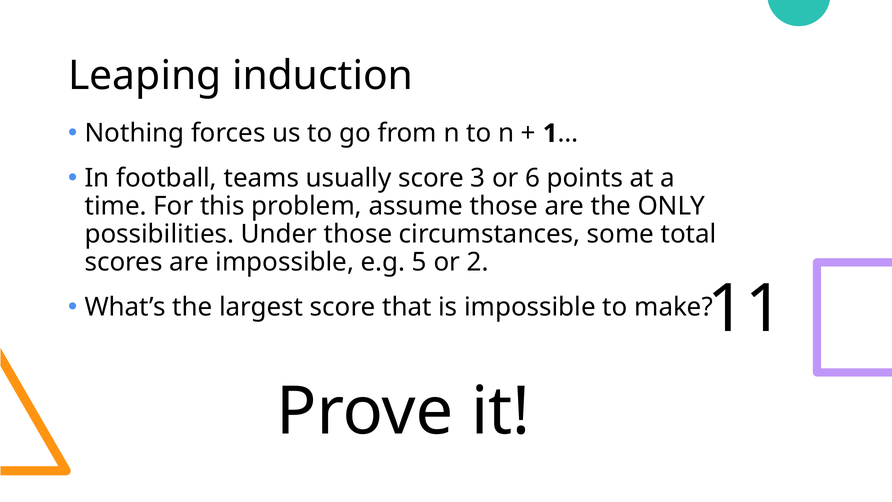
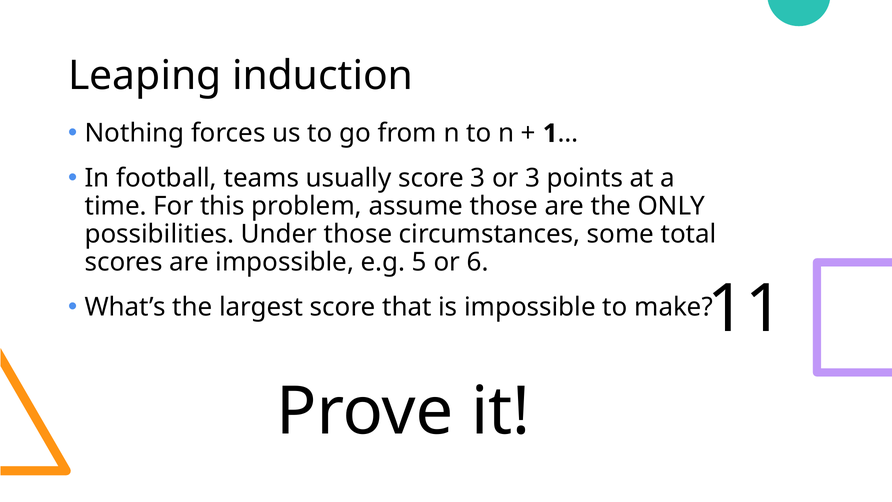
or 6: 6 -> 3
2: 2 -> 6
